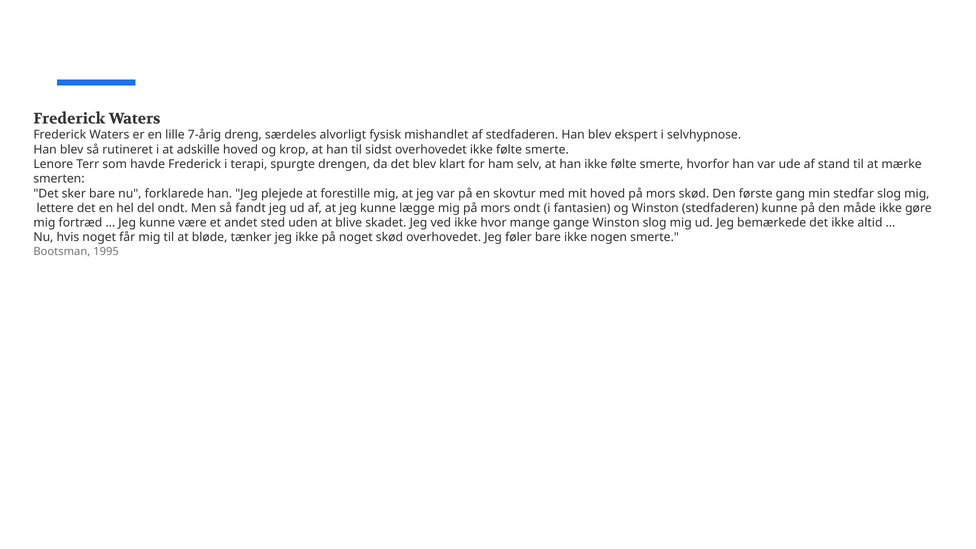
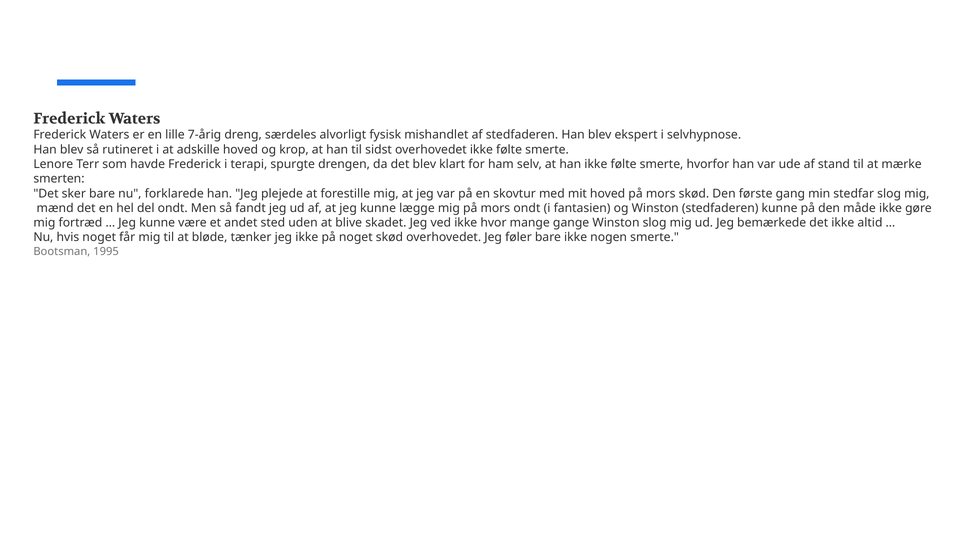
lettere: lettere -> mænd
